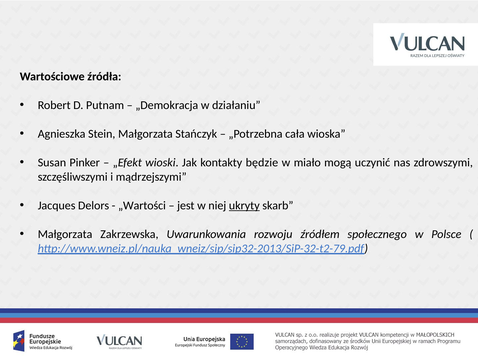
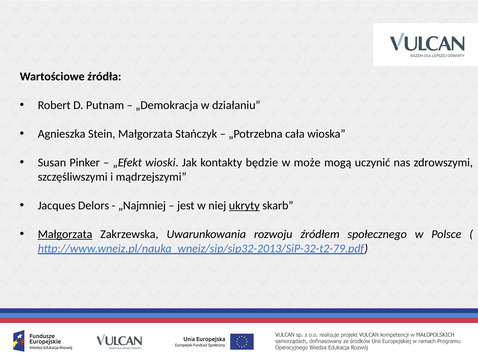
miało: miało -> może
„Wartości: „Wartości -> „Najmniej
Małgorzata at (65, 234) underline: none -> present
